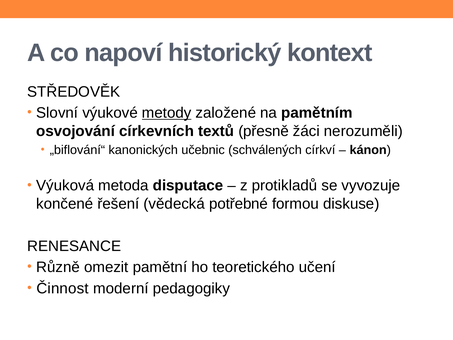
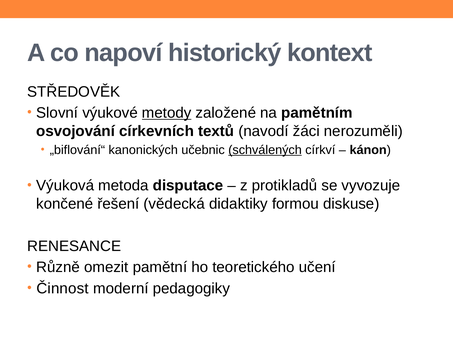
přesně: přesně -> navodí
schválených underline: none -> present
potřebné: potřebné -> didaktiky
